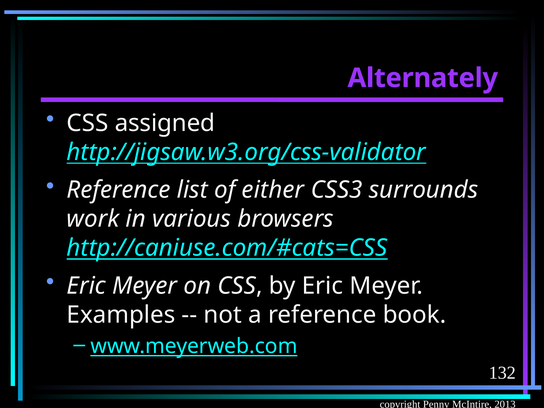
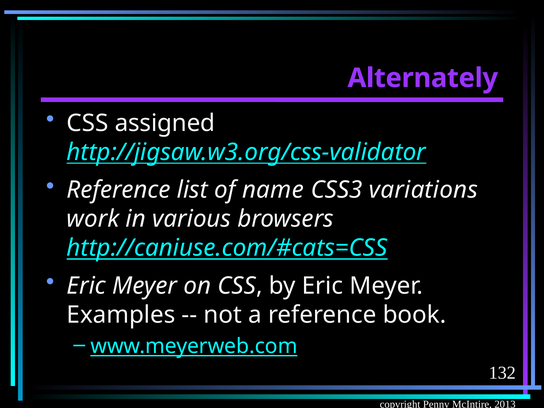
either: either -> name
surrounds: surrounds -> variations
